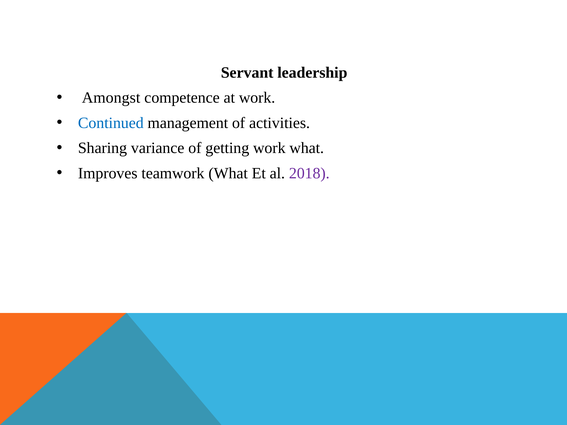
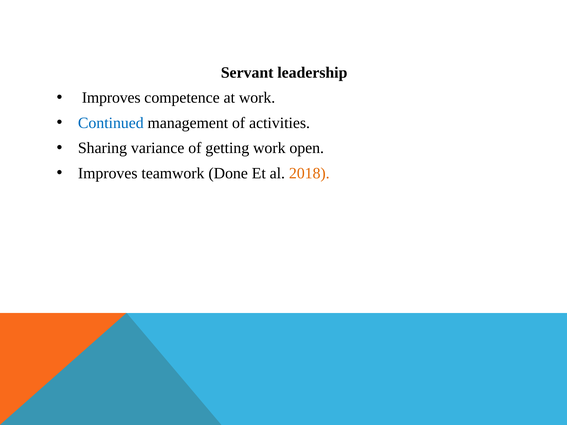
Amongst at (111, 98): Amongst -> Improves
work what: what -> open
teamwork What: What -> Done
2018 colour: purple -> orange
